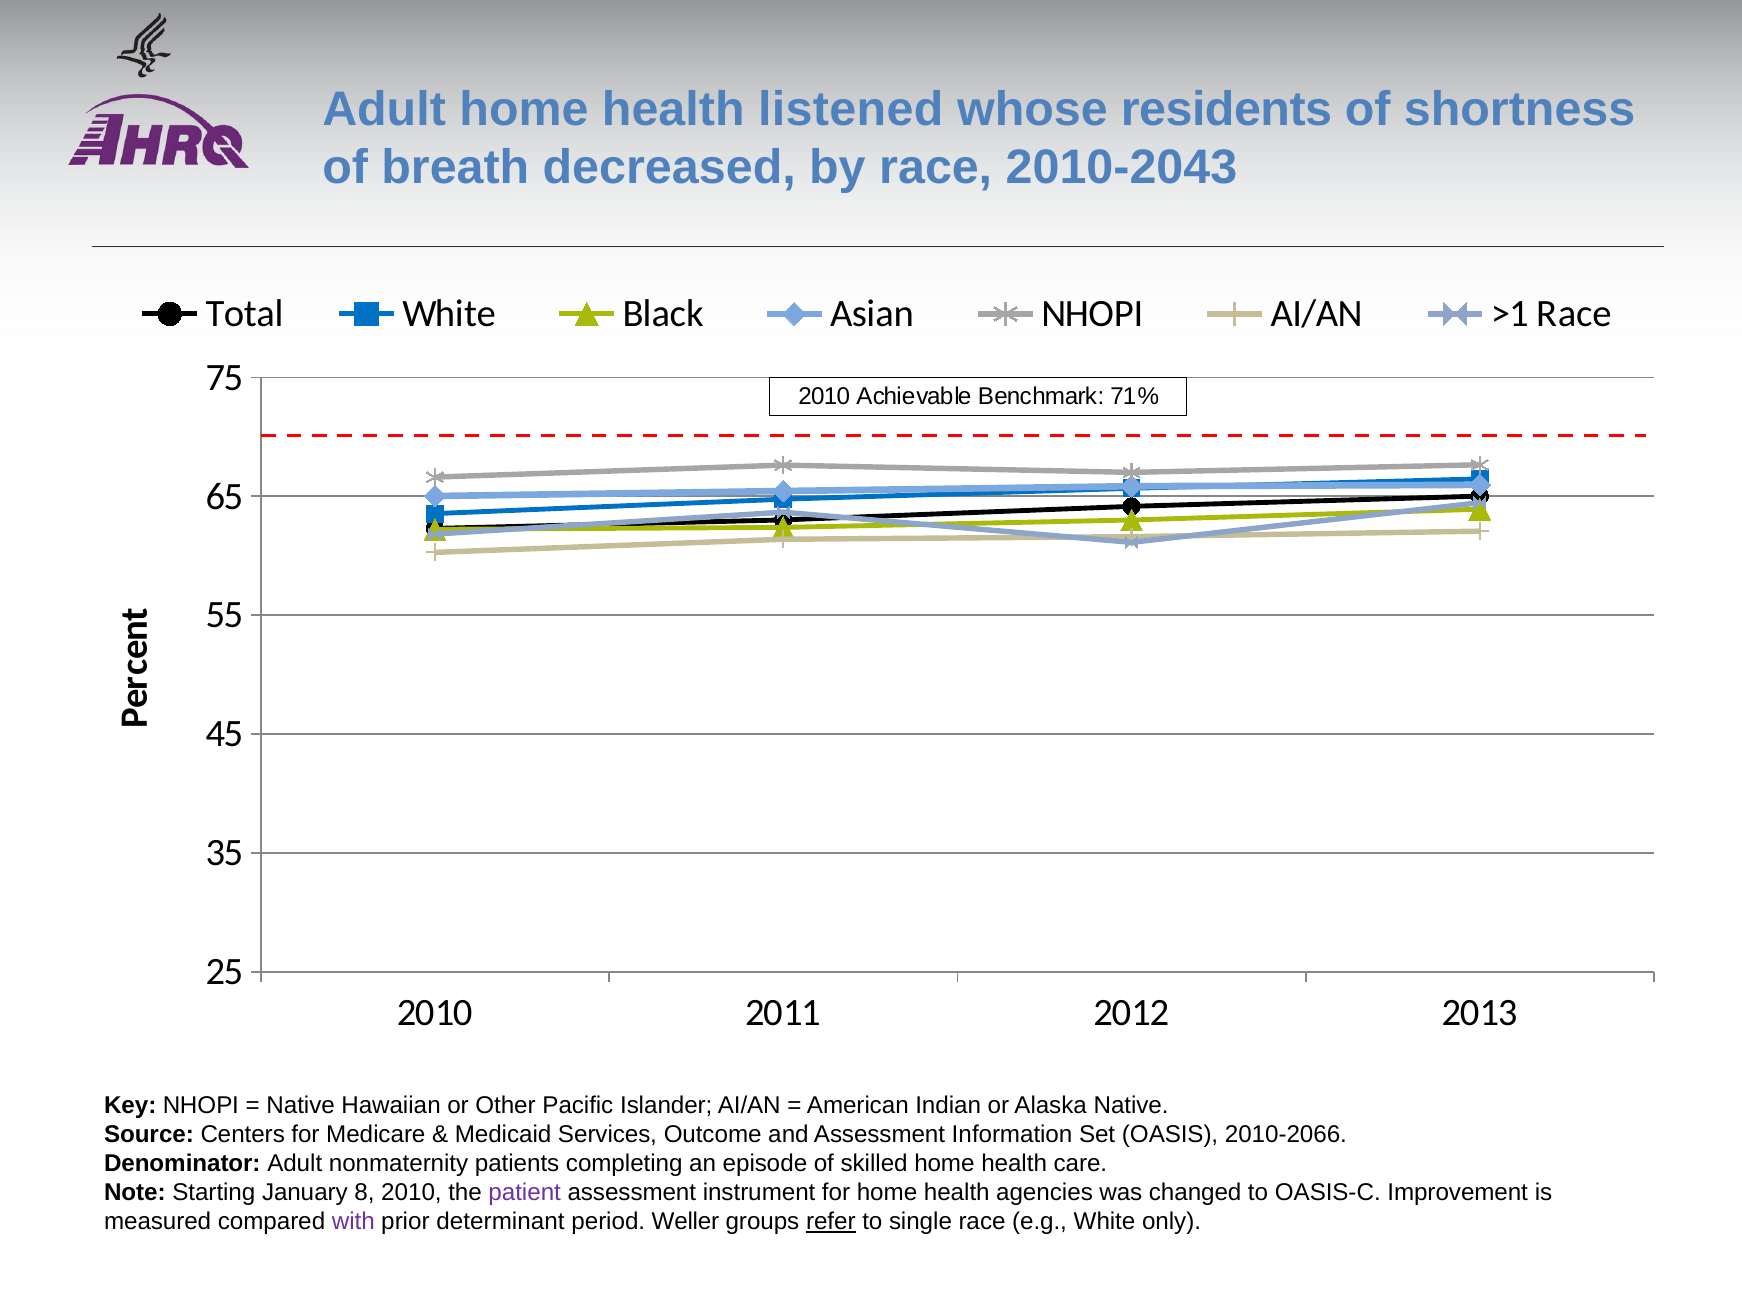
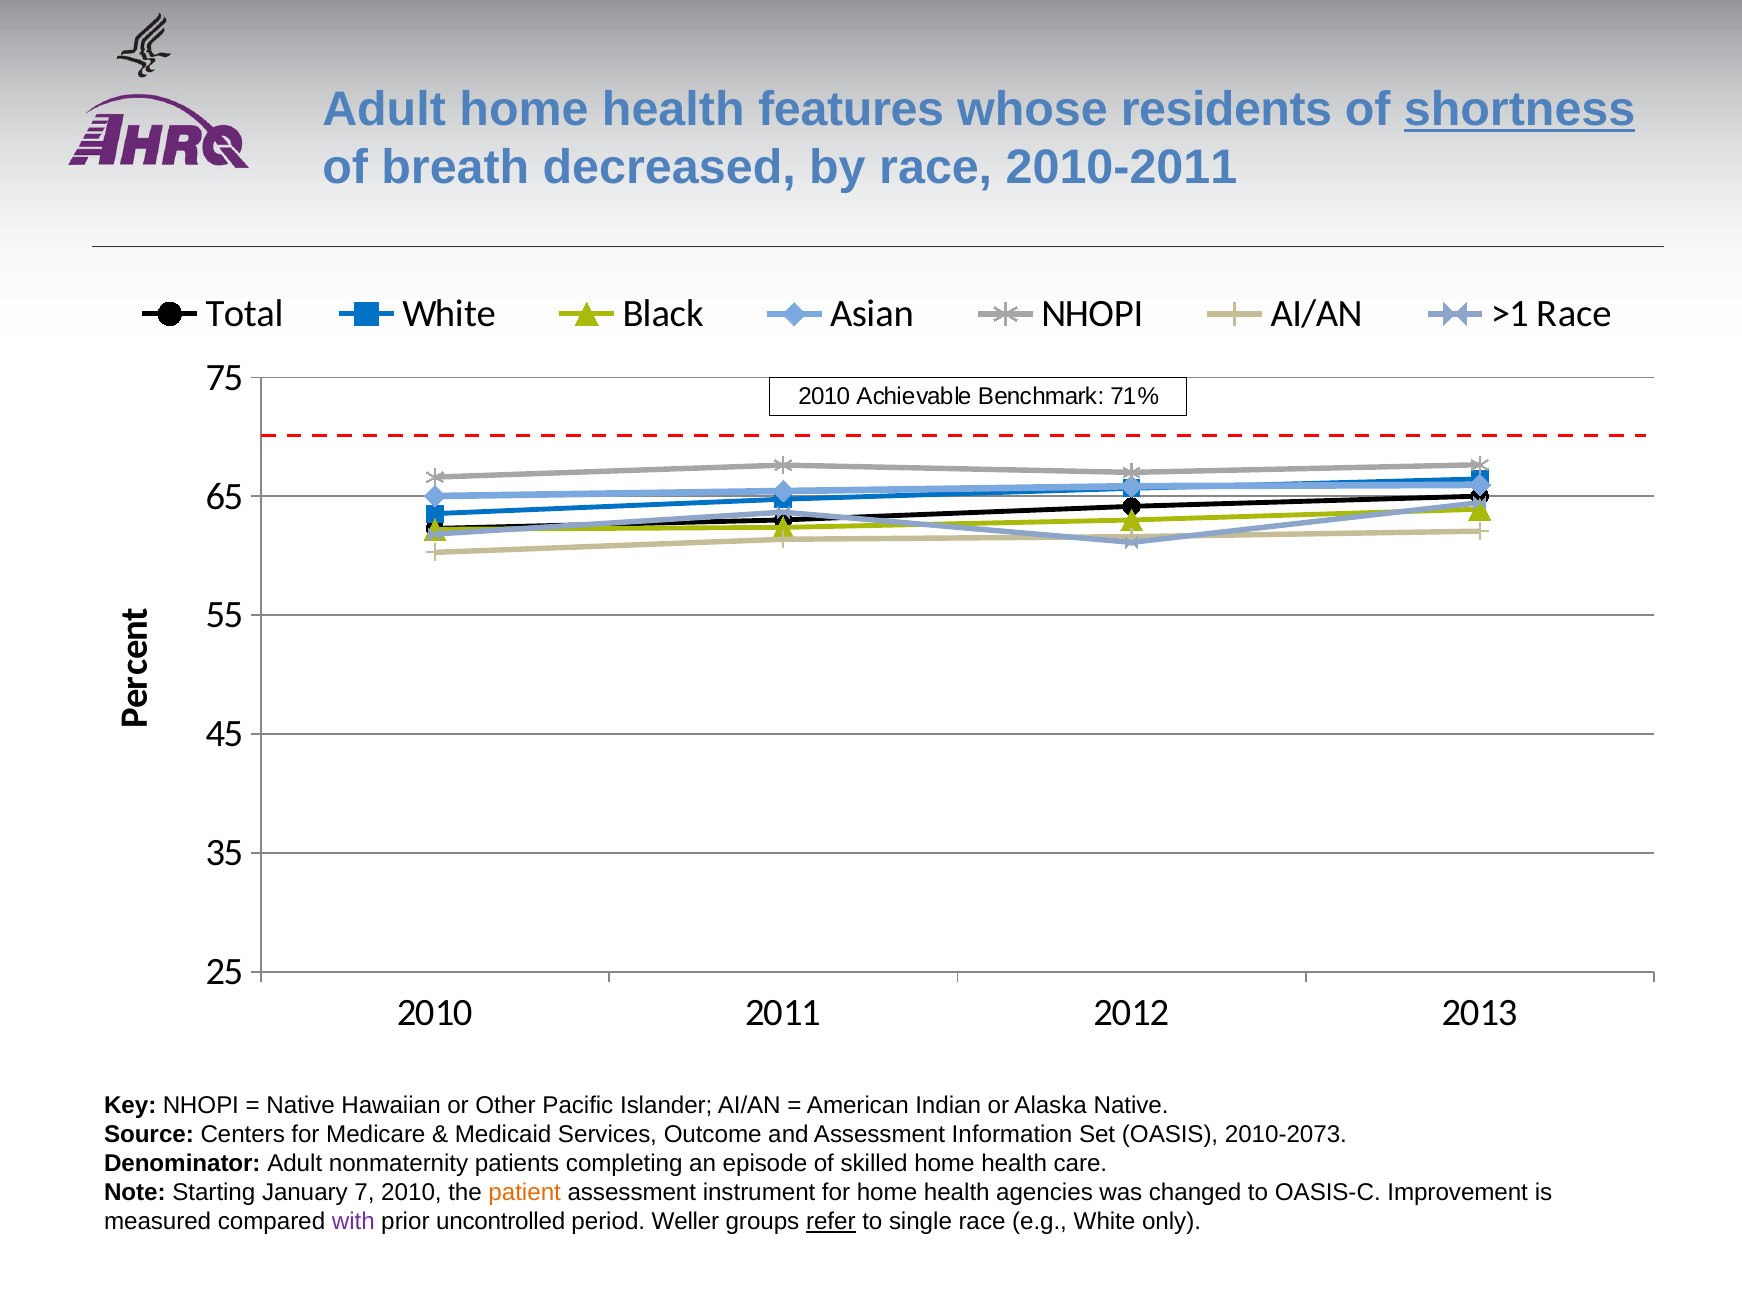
listened: listened -> features
shortness underline: none -> present
2010-2043: 2010-2043 -> 2010-2011
2010-2066: 2010-2066 -> 2010-2073
8: 8 -> 7
patient colour: purple -> orange
determinant: determinant -> uncontrolled
